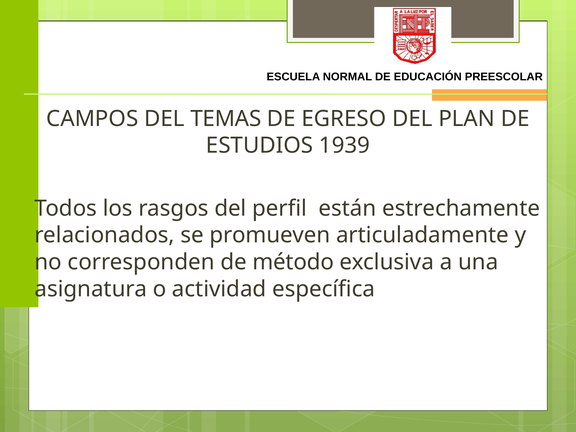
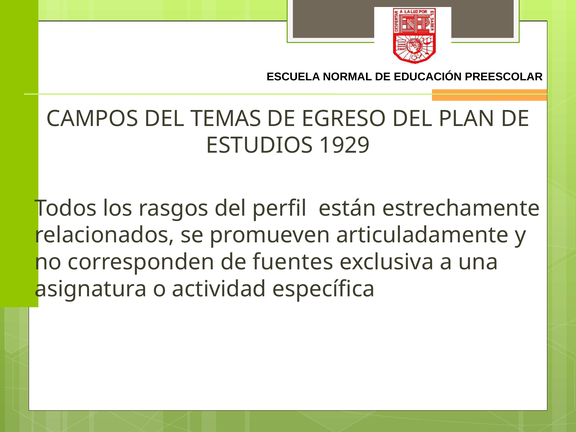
1939: 1939 -> 1929
método: método -> fuentes
